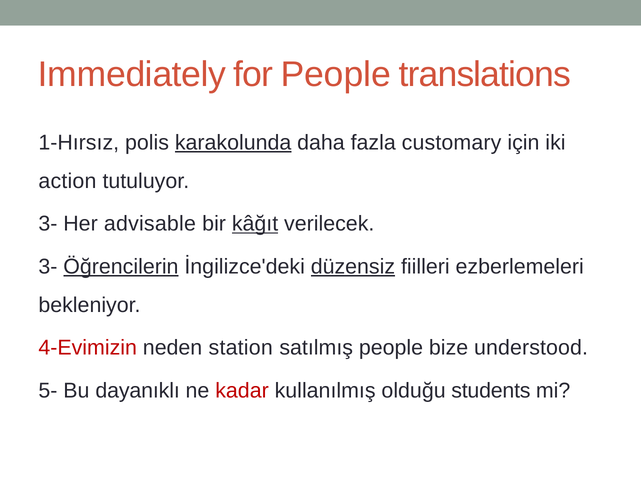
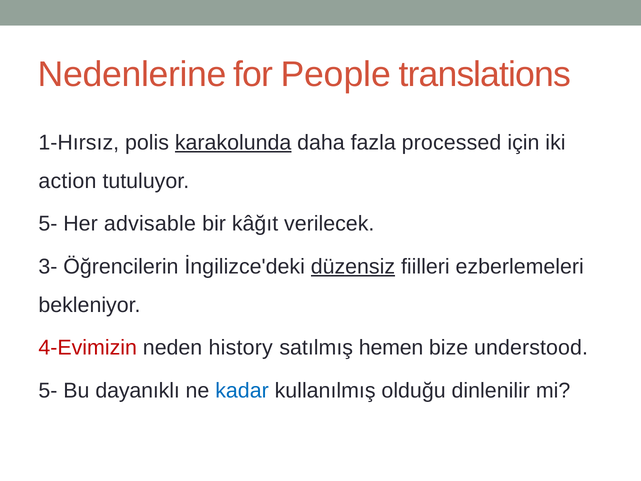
Immediately: Immediately -> Nedenlerine
customary: customary -> processed
3- at (48, 224): 3- -> 5-
kâğıt underline: present -> none
Öğrencilerin underline: present -> none
station: station -> history
satılmış people: people -> hemen
kadar colour: red -> blue
students: students -> dinlenilir
